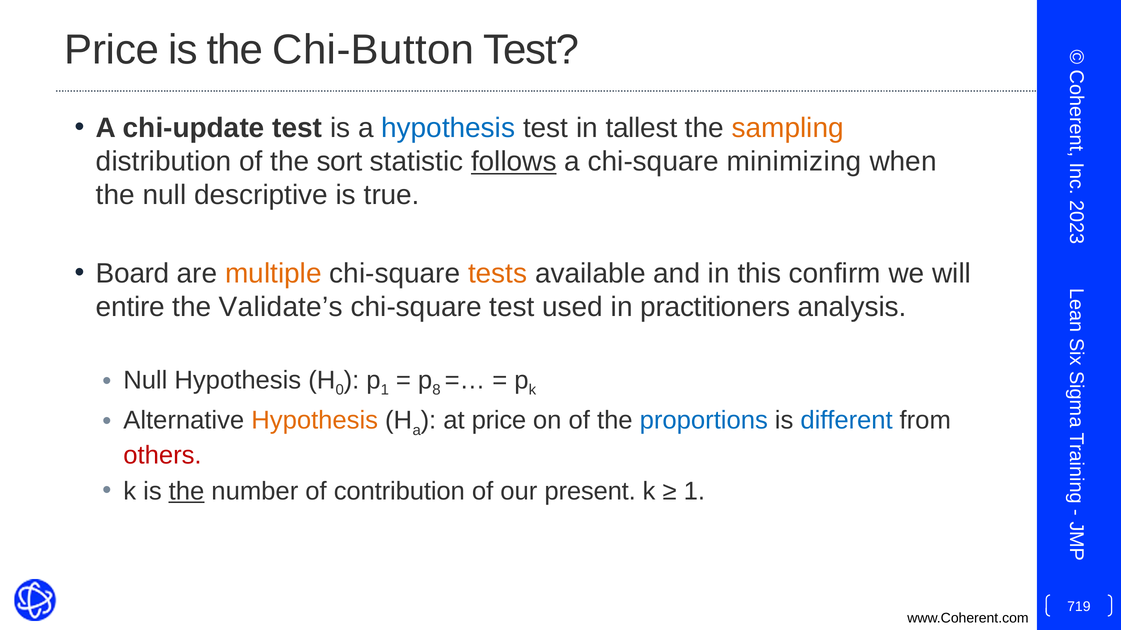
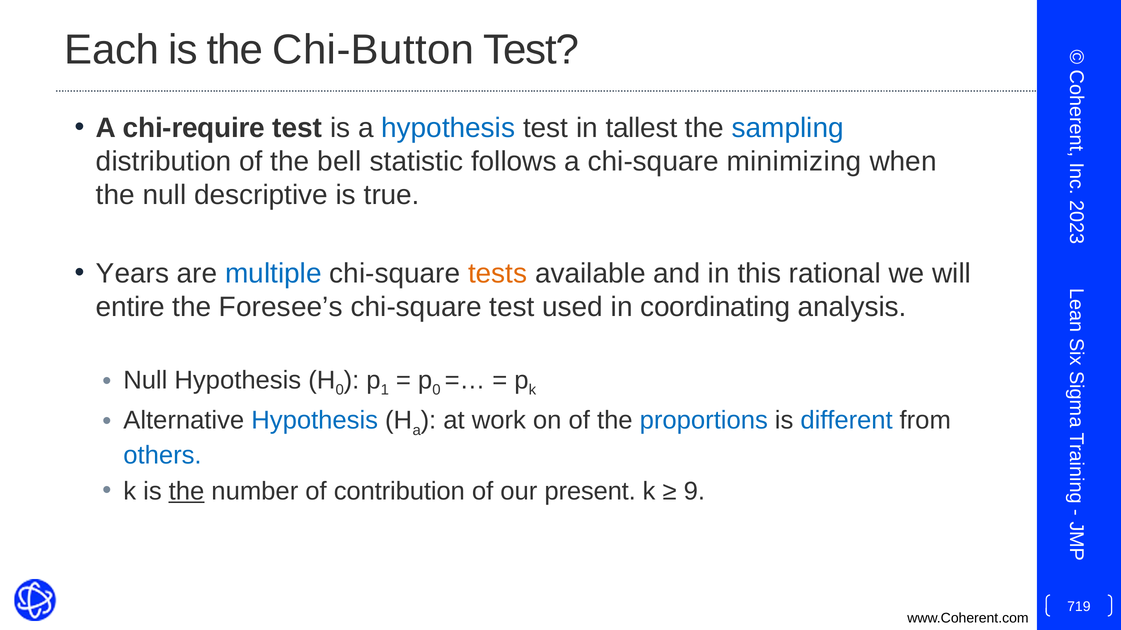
Price at (112, 50): Price -> Each
chi-update: chi-update -> chi-require
sampling colour: orange -> blue
sort: sort -> bell
follows underline: present -> none
Board: Board -> Years
multiple colour: orange -> blue
confirm: confirm -> rational
Validate’s: Validate’s -> Foresee’s
practitioners: practitioners -> coordinating
8 at (436, 390): 8 -> 0
Hypothesis at (315, 421) colour: orange -> blue
at price: price -> work
others colour: red -> blue
1 at (694, 492): 1 -> 9
